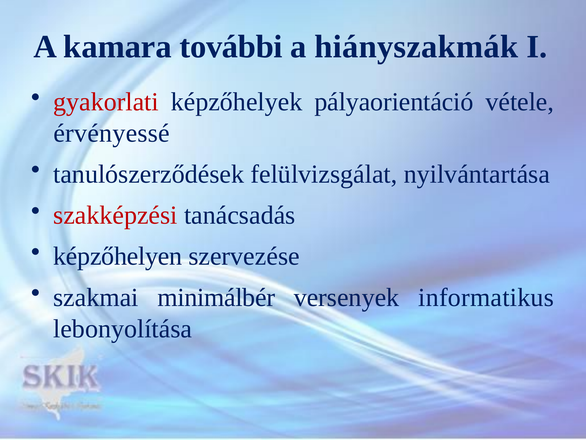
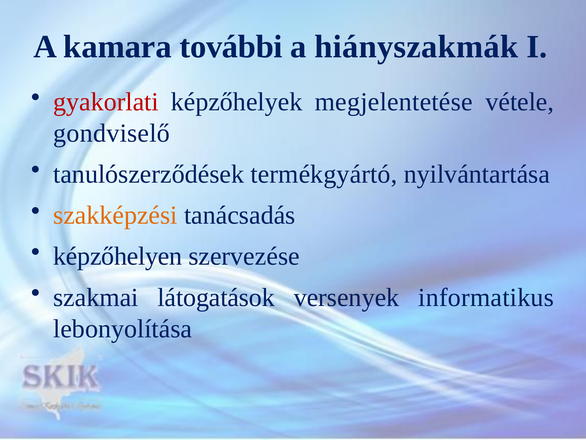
pályaorientáció: pályaorientáció -> megjelentetése
érvényessé: érvényessé -> gondviselő
felülvizsgálat: felülvizsgálat -> termékgyártó
szakképzési colour: red -> orange
minimálbér: minimálbér -> látogatások
